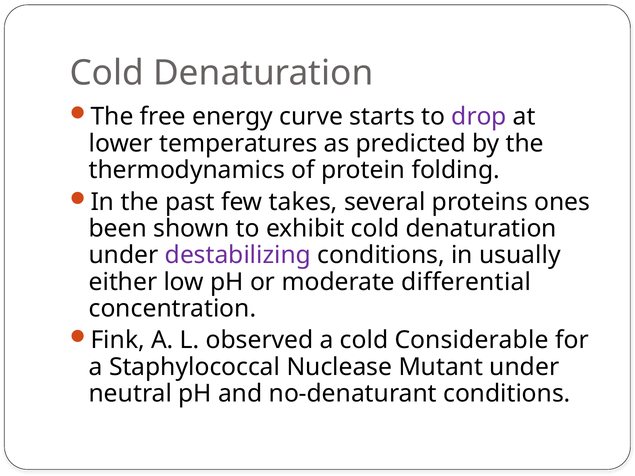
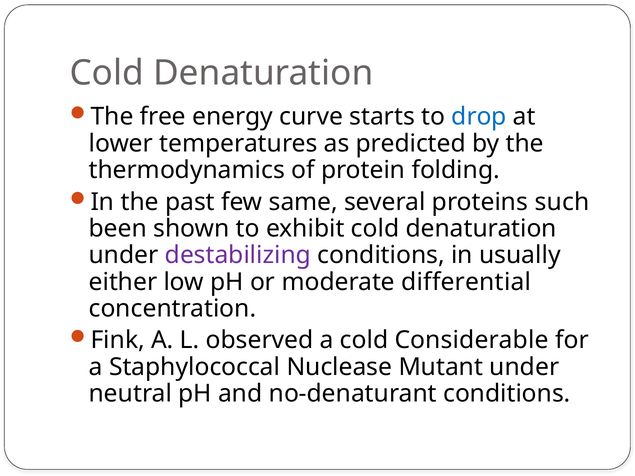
drop colour: purple -> blue
takes: takes -> same
ones: ones -> such
